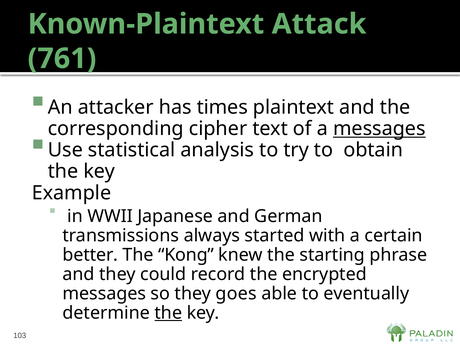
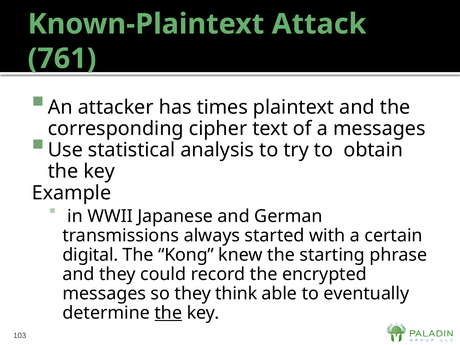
messages at (379, 129) underline: present -> none
better: better -> digital
goes: goes -> think
